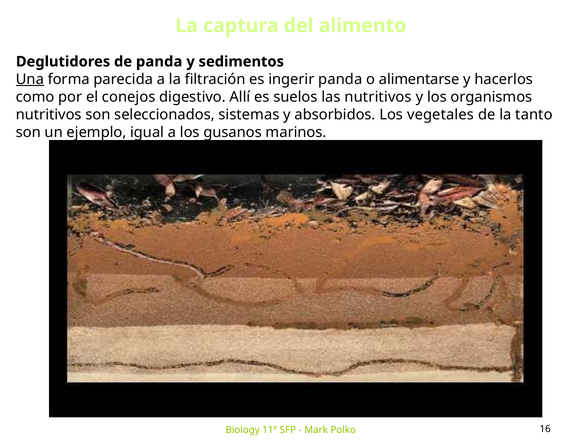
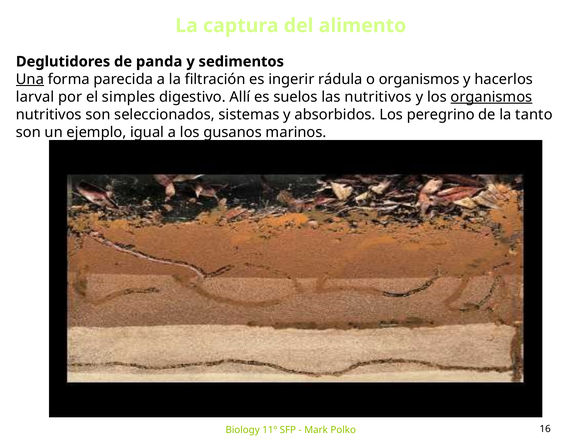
ingerir panda: panda -> rádula
o alimentarse: alimentarse -> organismos
como: como -> larval
conejos: conejos -> simples
organismos at (491, 97) underline: none -> present
vegetales: vegetales -> peregrino
